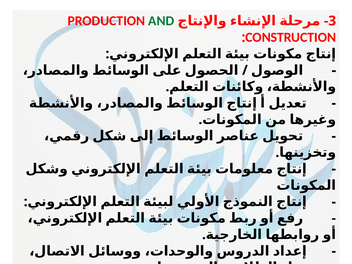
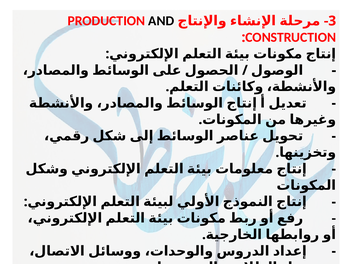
AND colour: green -> black
